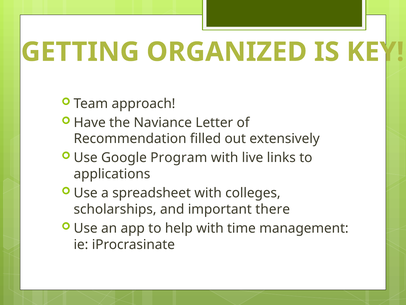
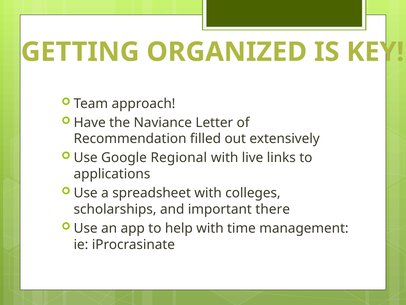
Program: Program -> Regional
